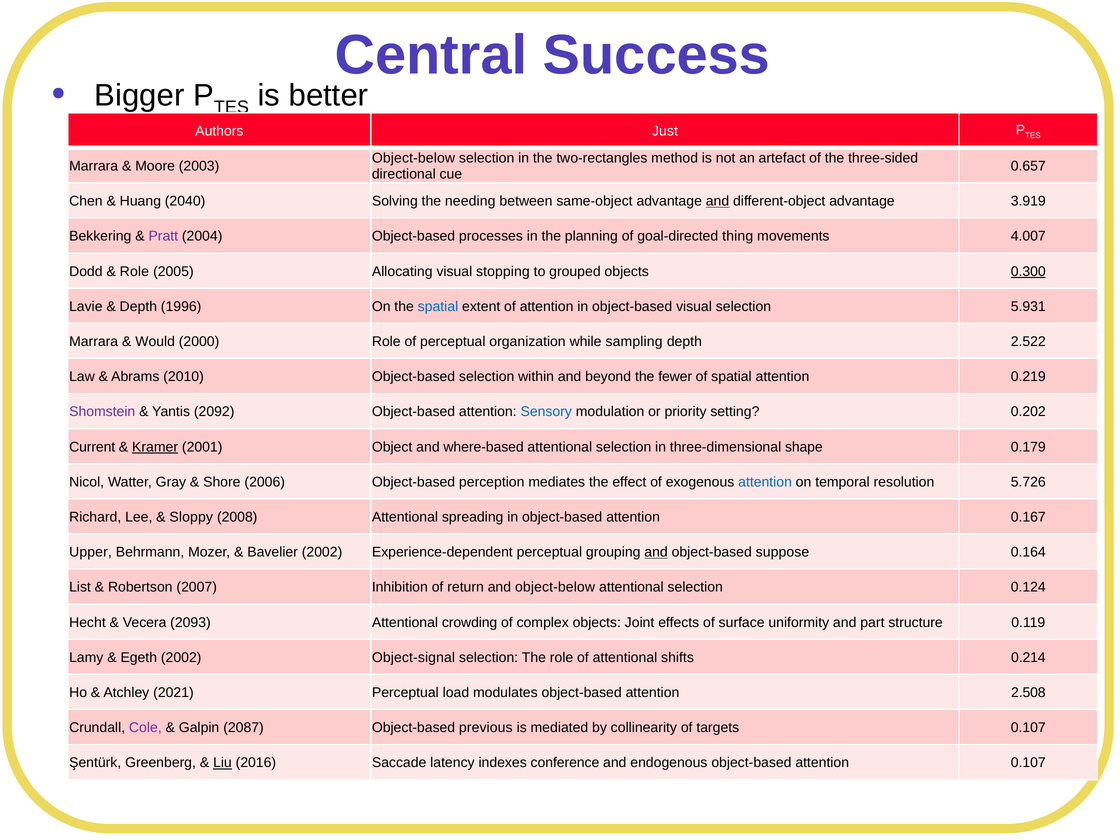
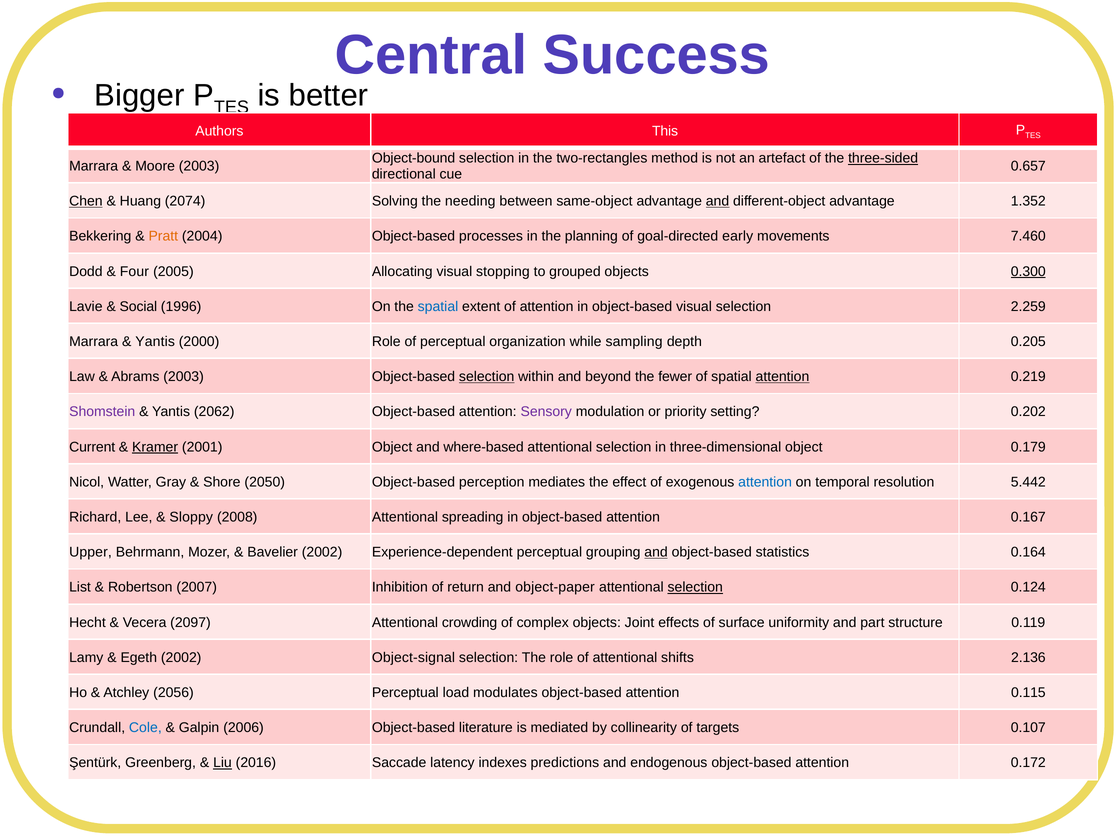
Just: Just -> This
Object-below at (413, 158): Object-below -> Object-bound
three-sided underline: none -> present
Chen underline: none -> present
2040: 2040 -> 2074
3.919: 3.919 -> 1.352
Pratt colour: purple -> orange
thing: thing -> early
4.007: 4.007 -> 7.460
Role at (134, 271): Role -> Four
Depth at (138, 307): Depth -> Social
5.931: 5.931 -> 2.259
Would at (155, 342): Would -> Yantis
2.522: 2.522 -> 0.205
Abrams 2010: 2010 -> 2003
selection at (487, 377) underline: none -> present
attention at (782, 377) underline: none -> present
2092: 2092 -> 2062
Sensory colour: blue -> purple
three-dimensional shape: shape -> object
2006: 2006 -> 2050
5.726: 5.726 -> 5.442
suppose: suppose -> statistics
and object-below: object-below -> object-paper
selection at (695, 587) underline: none -> present
2093: 2093 -> 2097
0.214: 0.214 -> 2.136
2021: 2021 -> 2056
2.508: 2.508 -> 0.115
Cole colour: purple -> blue
2087: 2087 -> 2006
previous: previous -> literature
conference: conference -> predictions
attention 0.107: 0.107 -> 0.172
